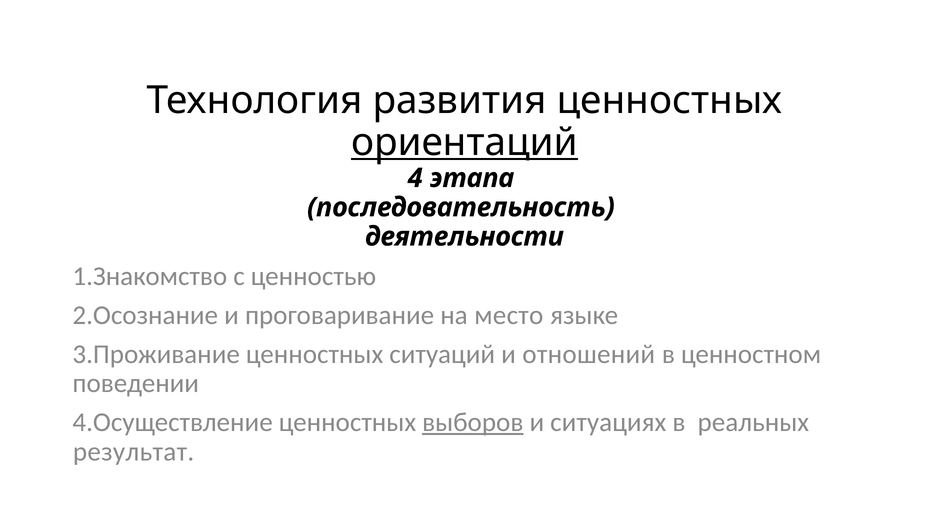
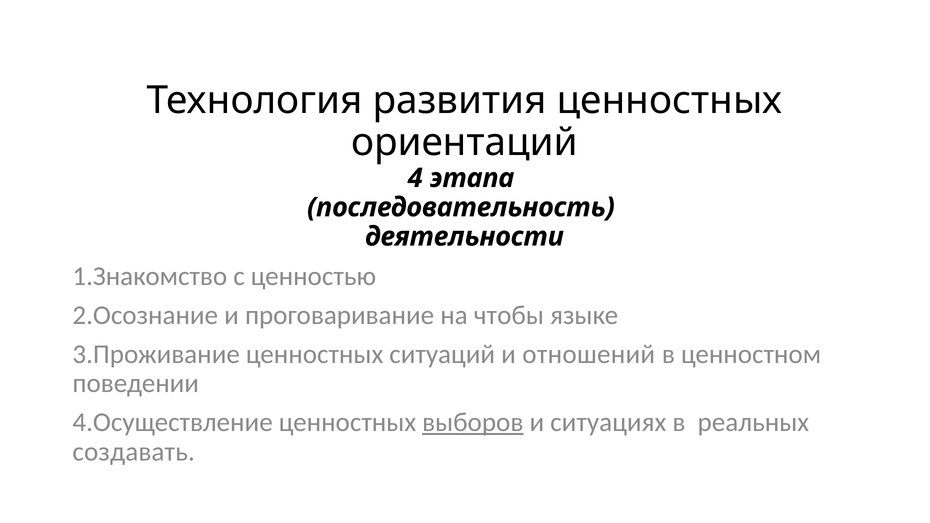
ориентаций underline: present -> none
место: место -> чтобы
результат: результат -> создавать
